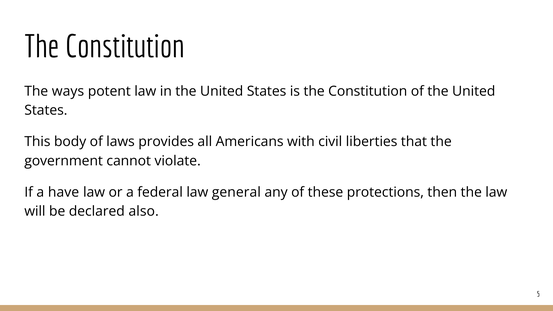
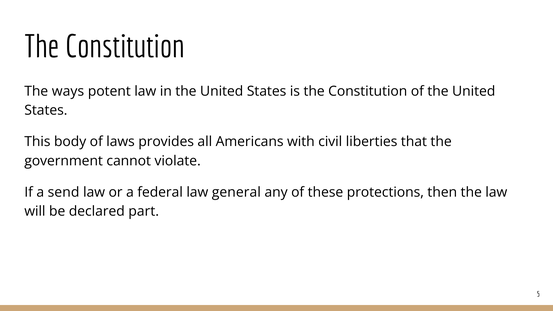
have: have -> send
also: also -> part
